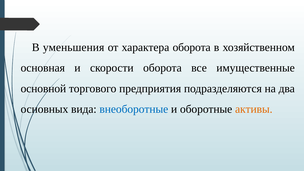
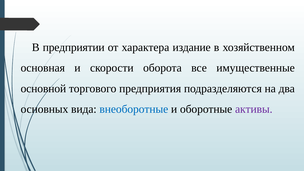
уменьшения: уменьшения -> предприятии
характера оборота: оборота -> издание
активы colour: orange -> purple
